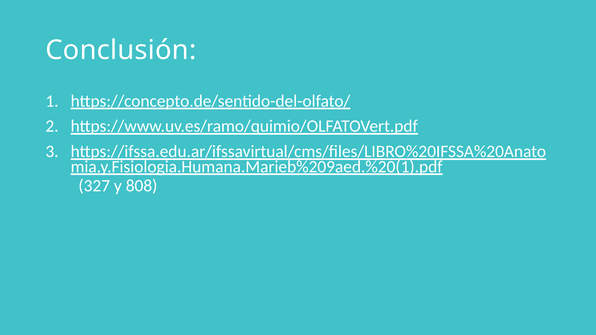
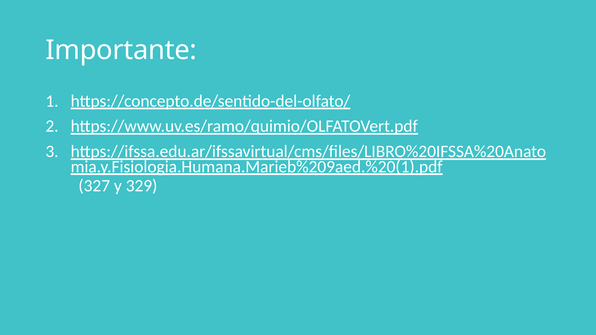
Conclusión: Conclusión -> Importante
808: 808 -> 329
